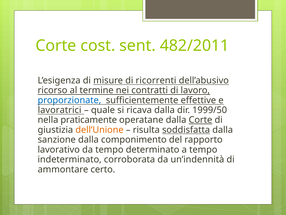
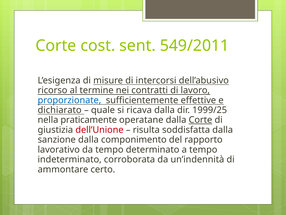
482/2011: 482/2011 -> 549/2011
ricorrenti: ricorrenti -> intercorsi
lavoratrici: lavoratrici -> dichiarato
1999/50: 1999/50 -> 1999/25
dell’Unione colour: orange -> red
soddisfatta underline: present -> none
